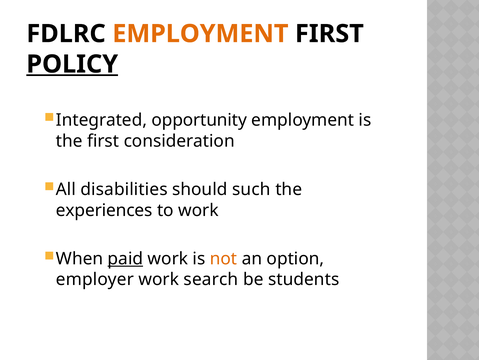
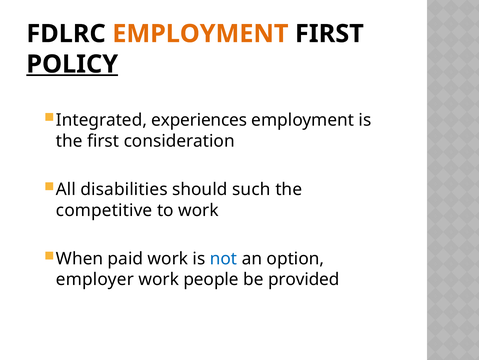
opportunity: opportunity -> experiences
experiences: experiences -> competitive
paid underline: present -> none
not colour: orange -> blue
search: search -> people
students: students -> provided
